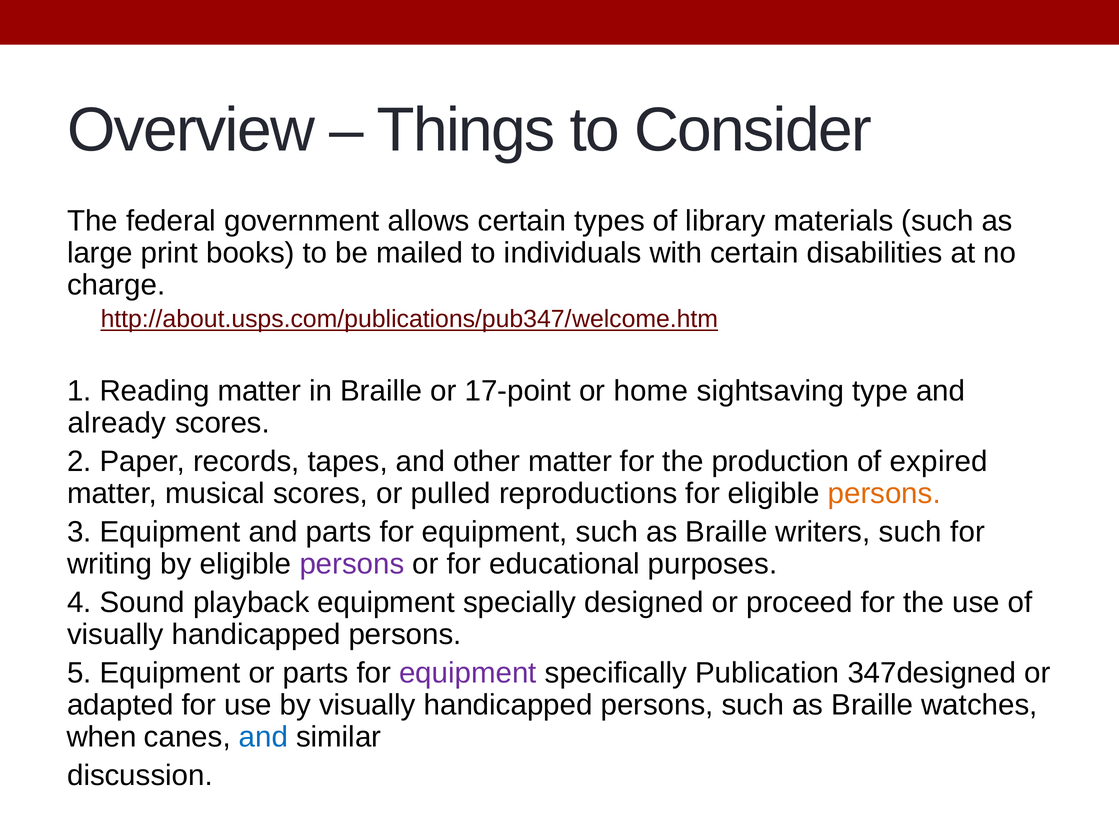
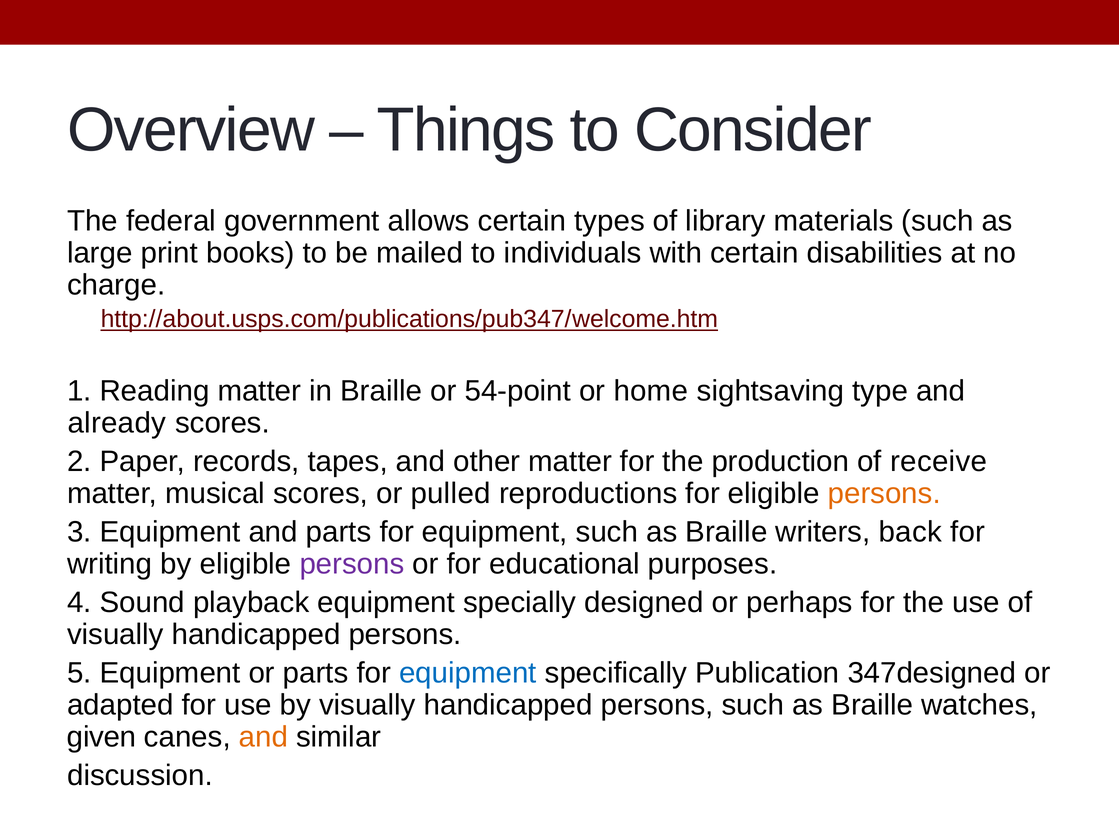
17-point: 17-point -> 54-point
expired: expired -> receive
writers such: such -> back
proceed: proceed -> perhaps
equipment at (468, 673) colour: purple -> blue
when: when -> given
and at (264, 737) colour: blue -> orange
